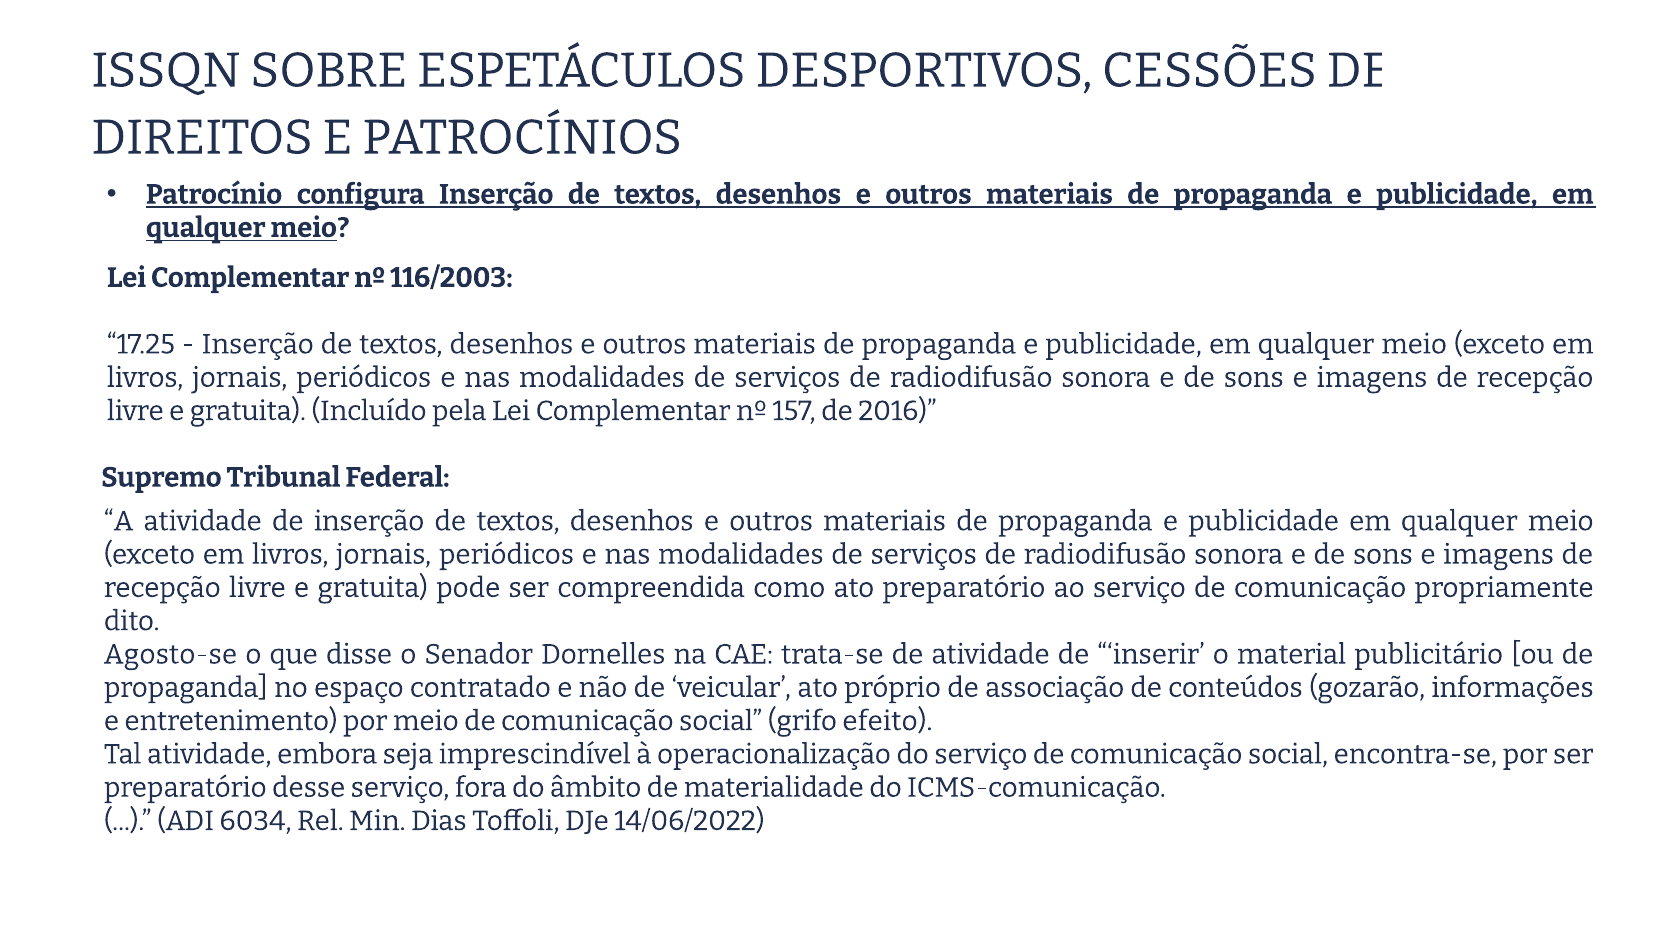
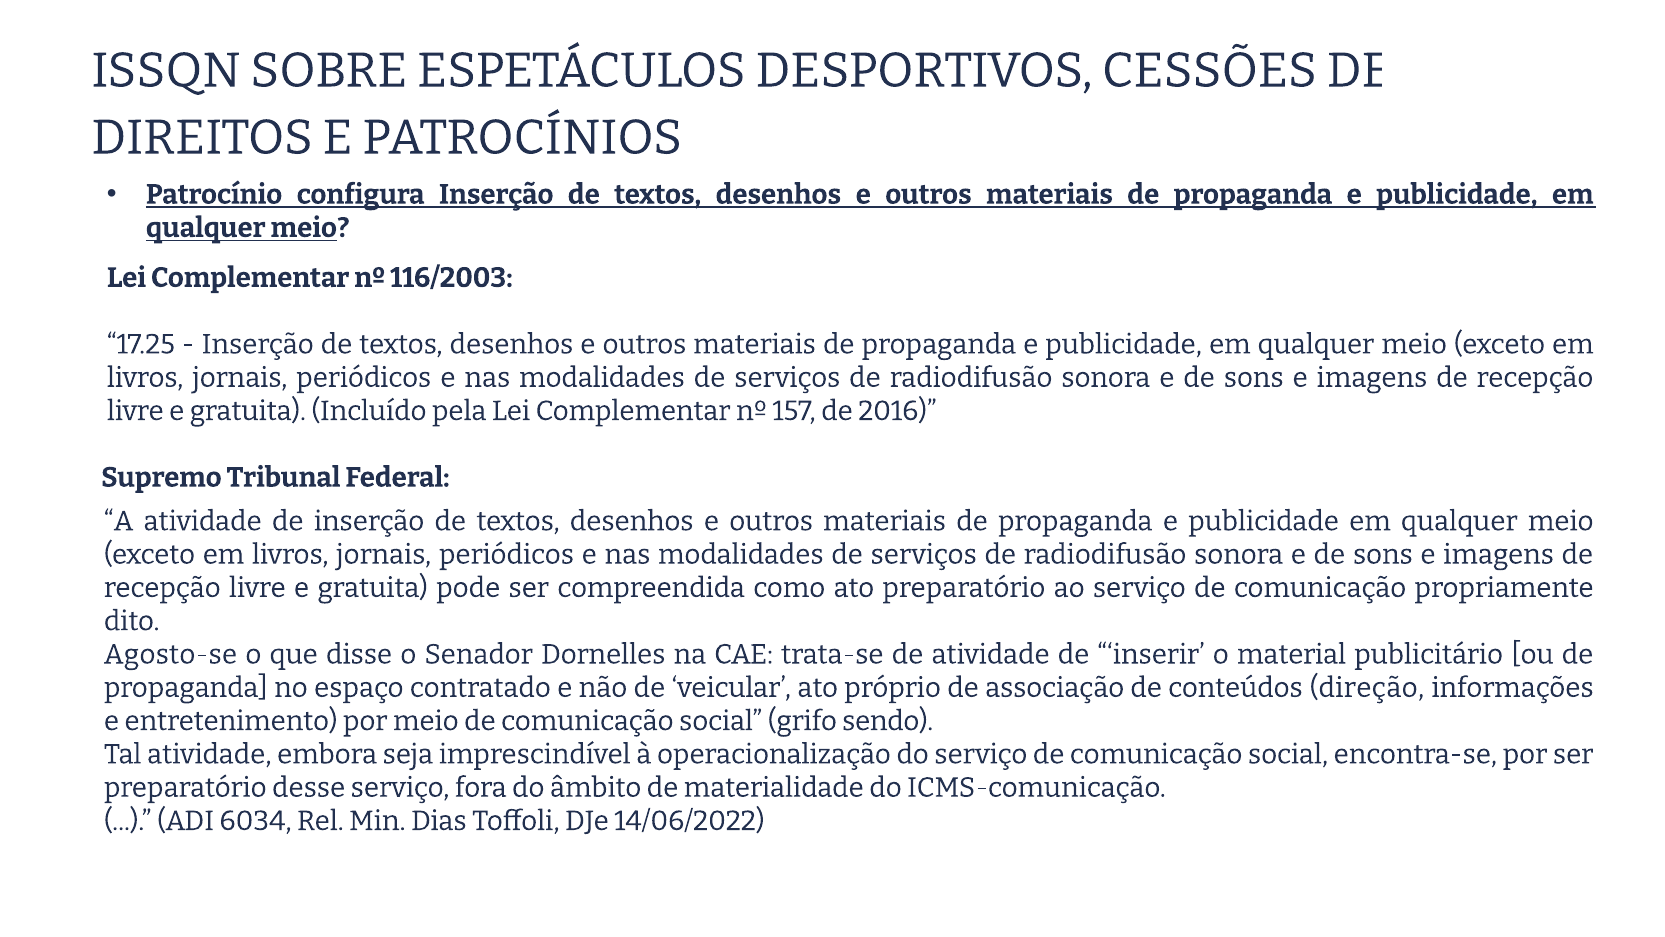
gozarão: gozarão -> direção
efeito: efeito -> sendo
